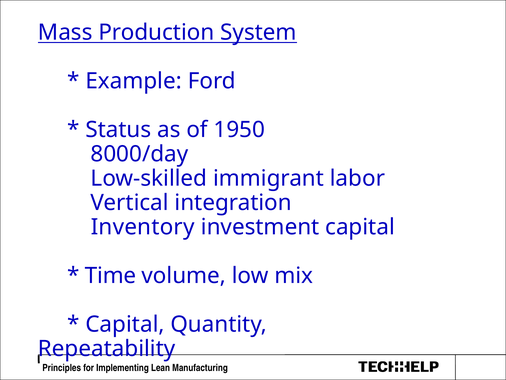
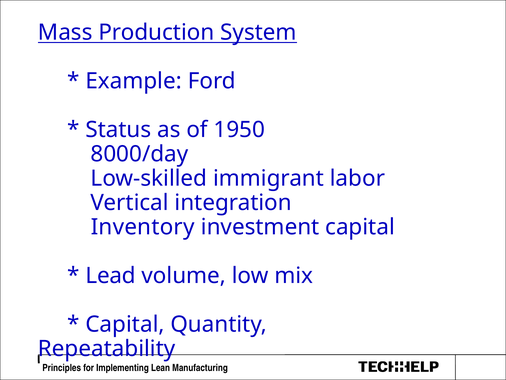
Time: Time -> Lead
